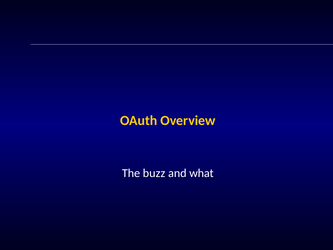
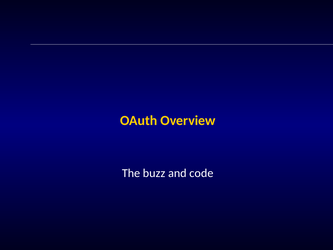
what: what -> code
